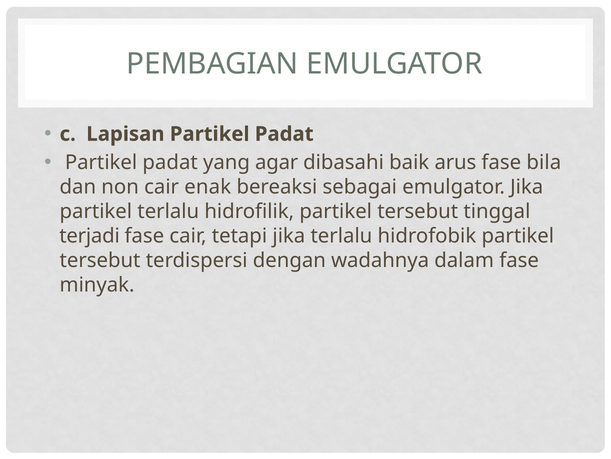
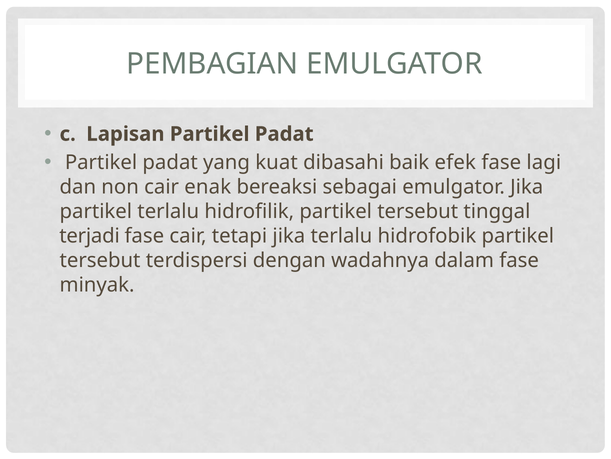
agar: agar -> kuat
arus: arus -> efek
bila: bila -> lagi
